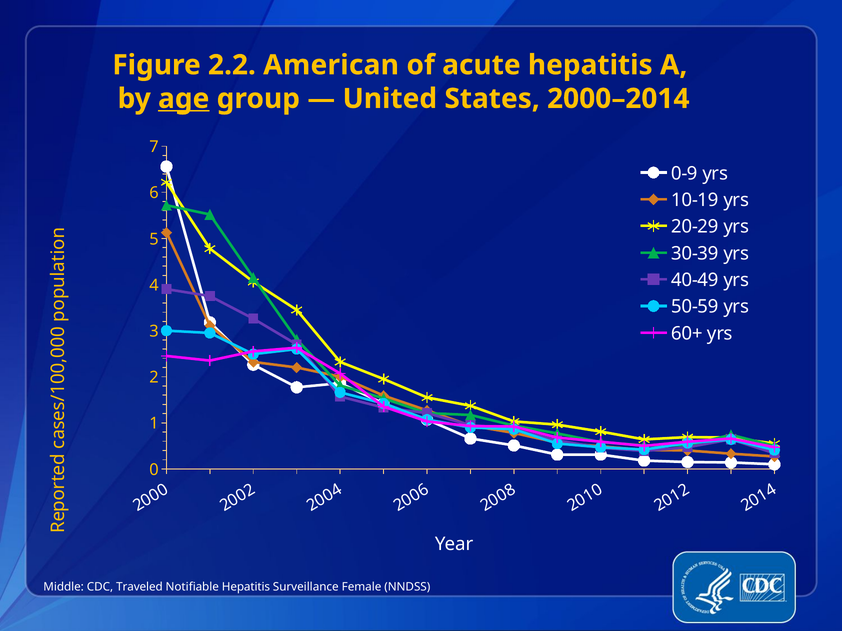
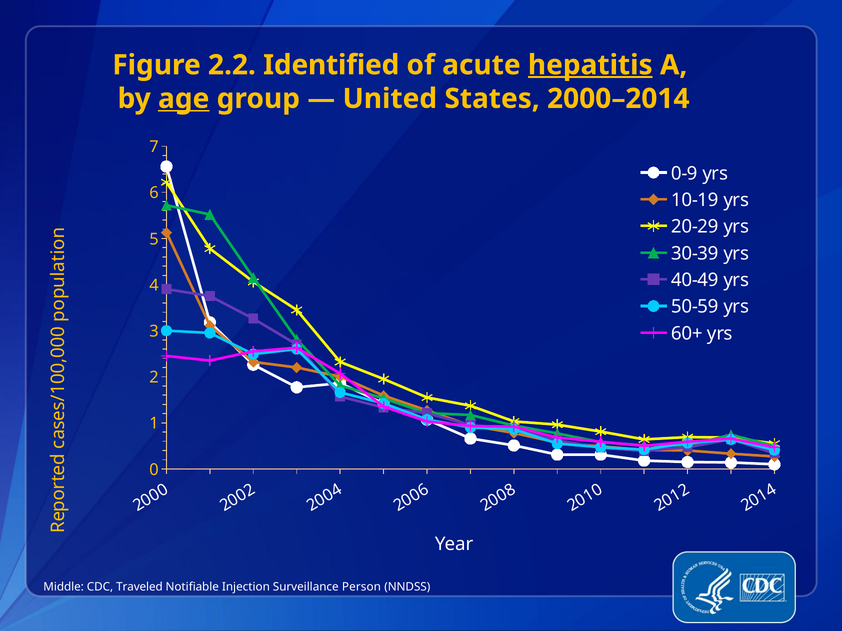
American: American -> Identified
hepatitis at (590, 65) underline: none -> present
Notifiable Hepatitis: Hepatitis -> Injection
Female: Female -> Person
